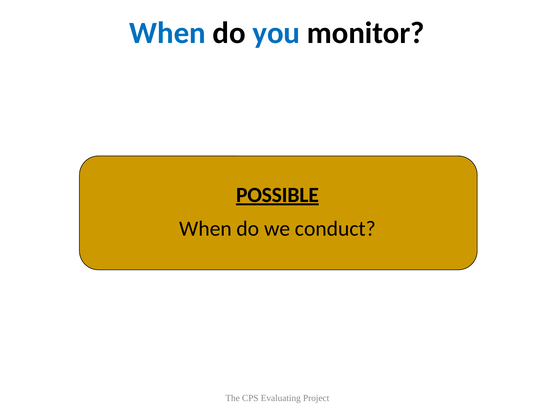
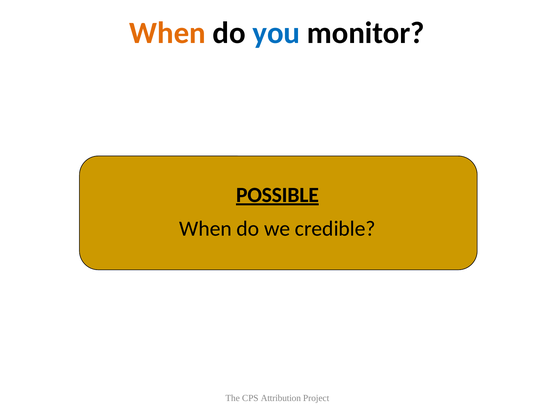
When at (167, 33) colour: blue -> orange
conduct: conduct -> credible
Evaluating: Evaluating -> Attribution
